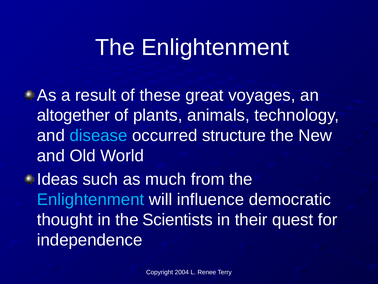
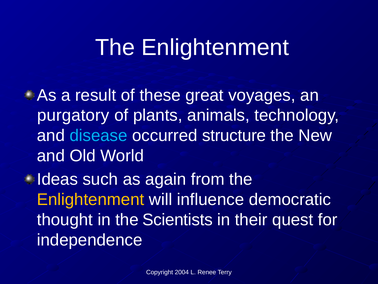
altogether: altogether -> purgatory
much: much -> again
Enlightenment at (91, 199) colour: light blue -> yellow
